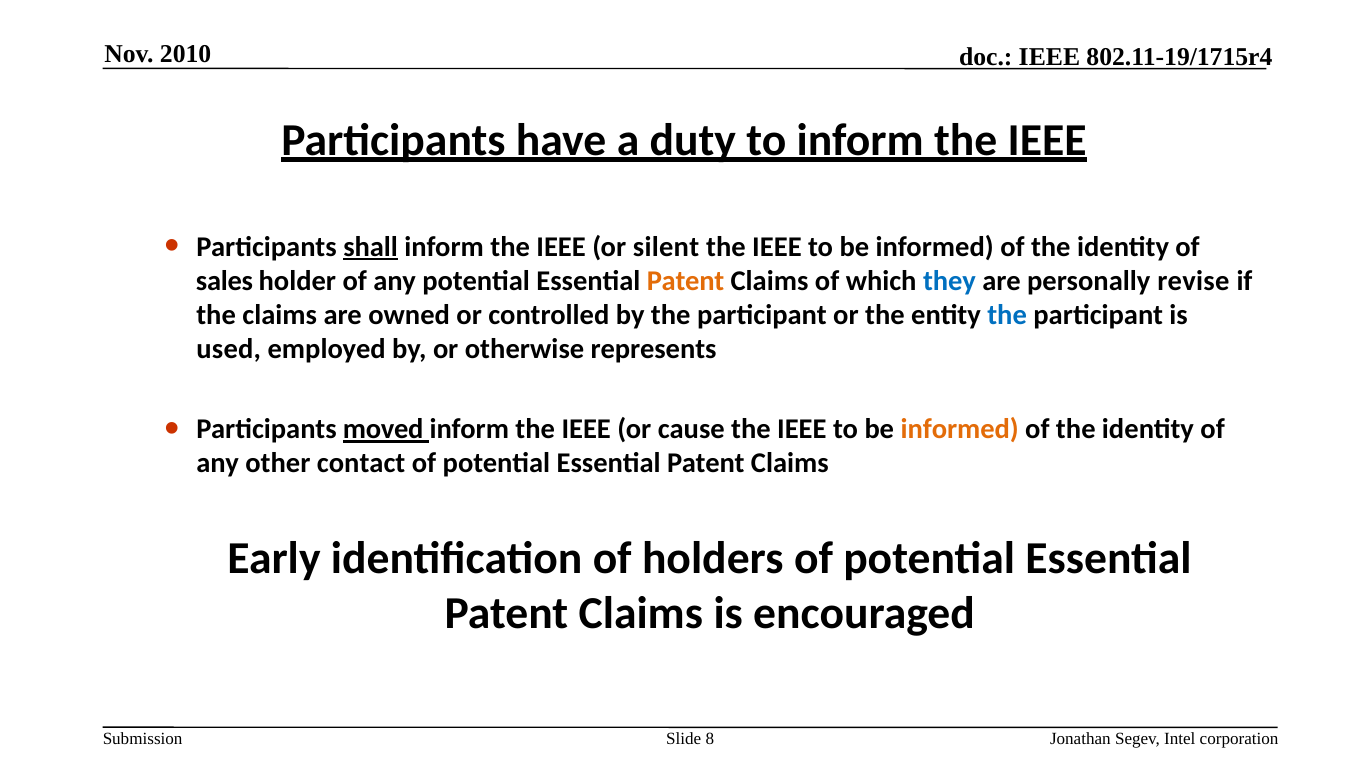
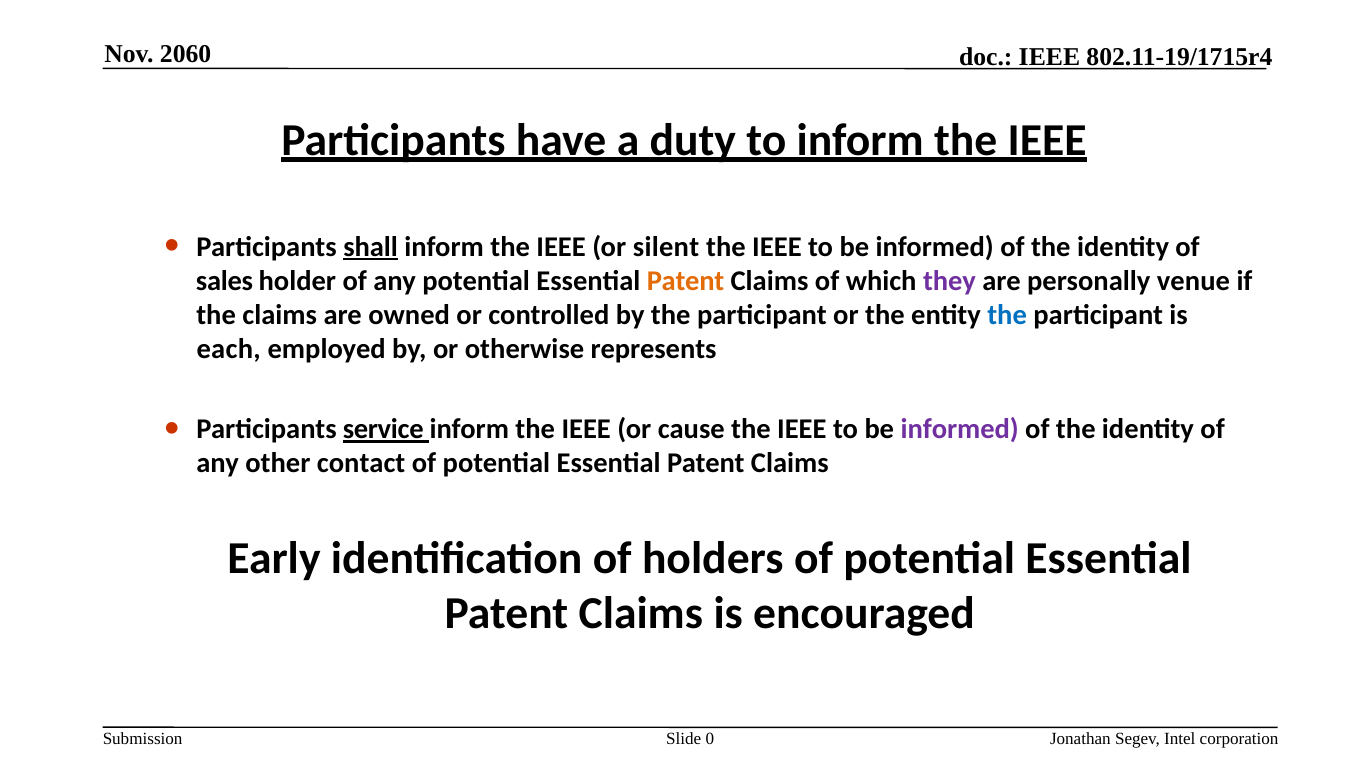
2010: 2010 -> 2060
they colour: blue -> purple
revise: revise -> venue
used: used -> each
moved: moved -> service
informed at (960, 429) colour: orange -> purple
8: 8 -> 0
